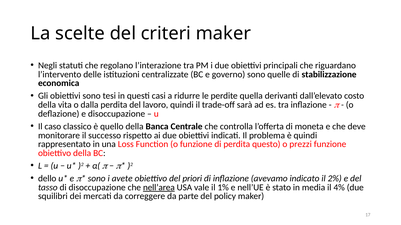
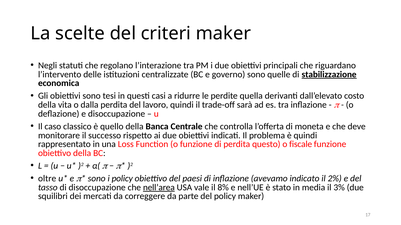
stabilizzazione underline: none -> present
prezzi: prezzi -> fiscale
dello: dello -> oltre
i avete: avete -> policy
priori: priori -> paesi
1%: 1% -> 8%
4%: 4% -> 3%
